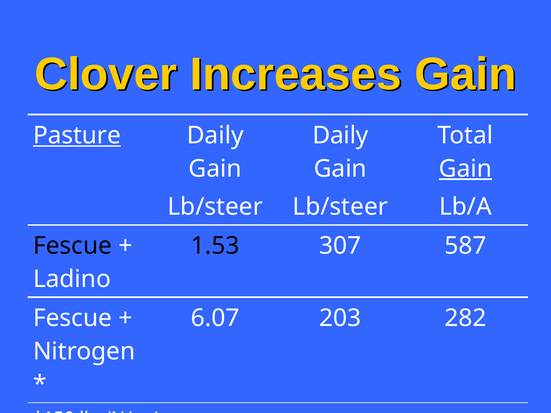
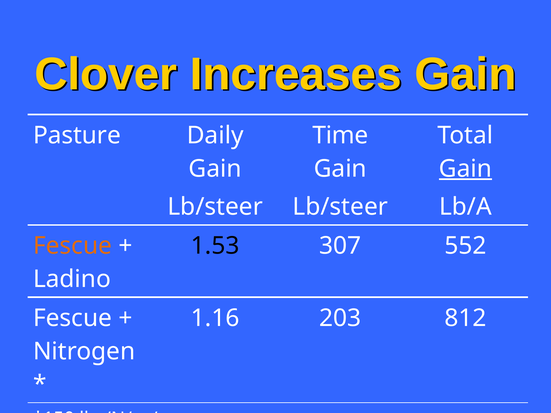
Pasture underline: present -> none
Daily at (340, 135): Daily -> Time
Fescue at (73, 246) colour: black -> orange
587: 587 -> 552
6.07: 6.07 -> 1.16
282: 282 -> 812
